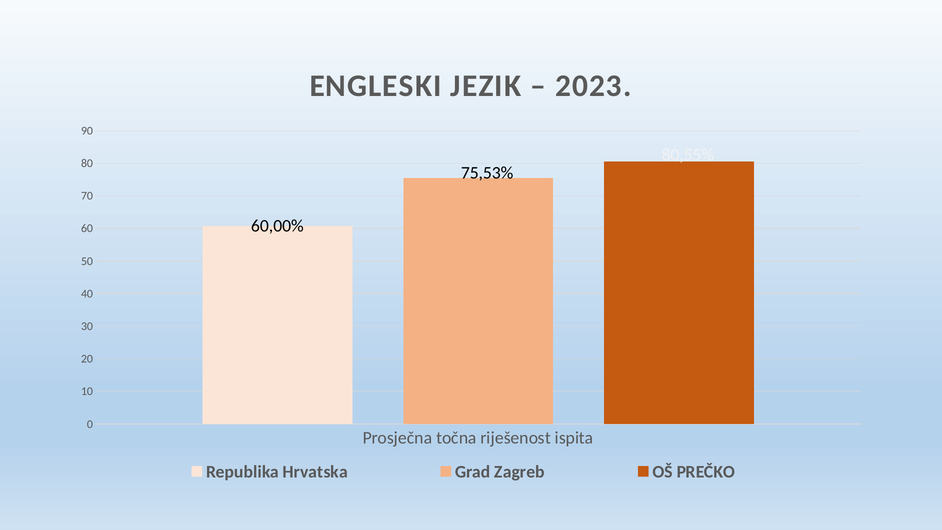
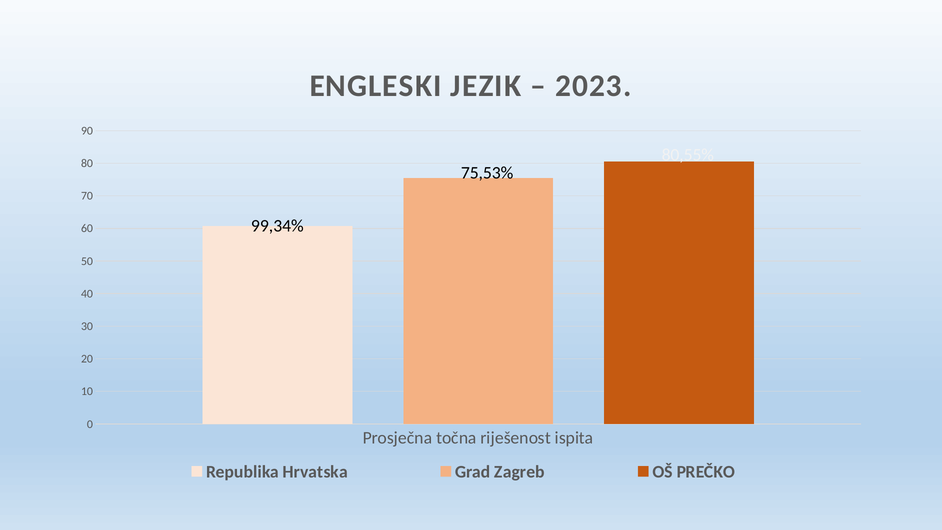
60,00%: 60,00% -> 99,34%
